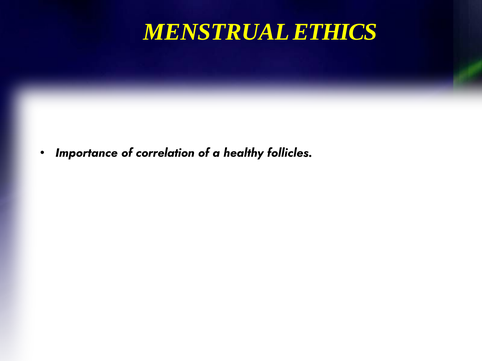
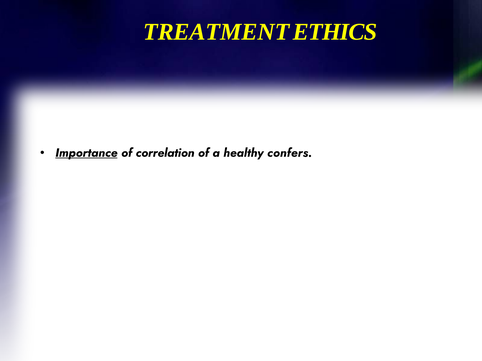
MENSTRUAL: MENSTRUAL -> TREATMENT
Importance underline: none -> present
follicles: follicles -> confers
